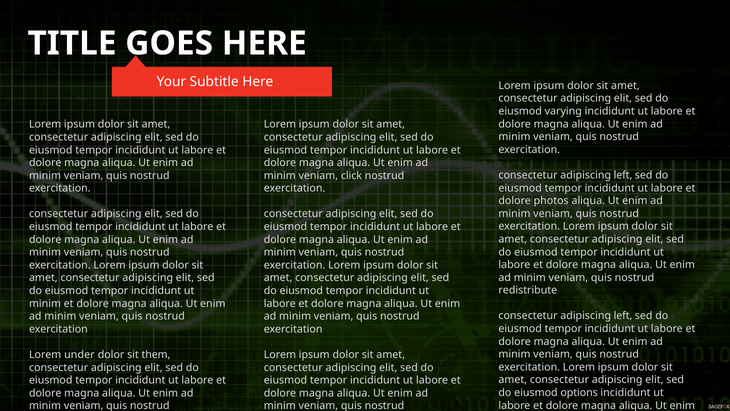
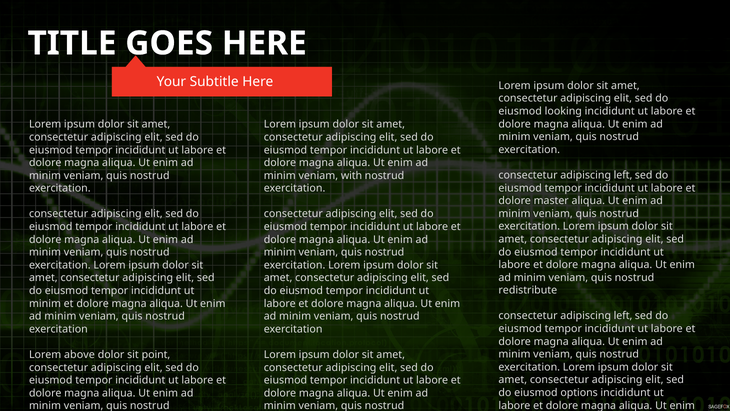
varying: varying -> looking
click: click -> with
photos: photos -> master
under: under -> above
them: them -> point
